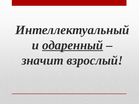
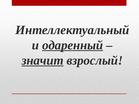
значит underline: none -> present
